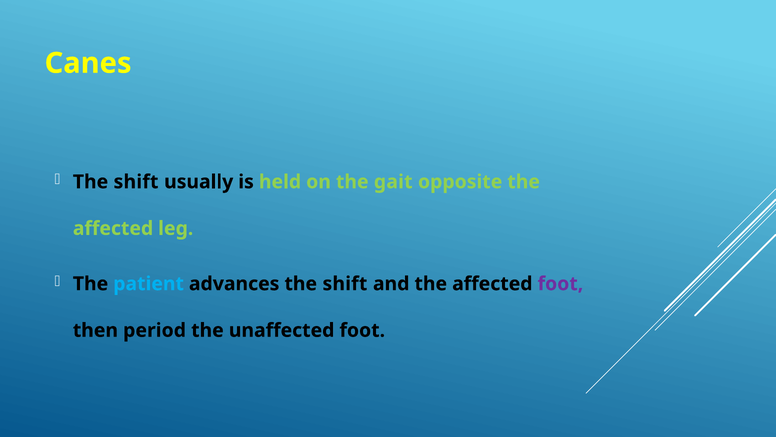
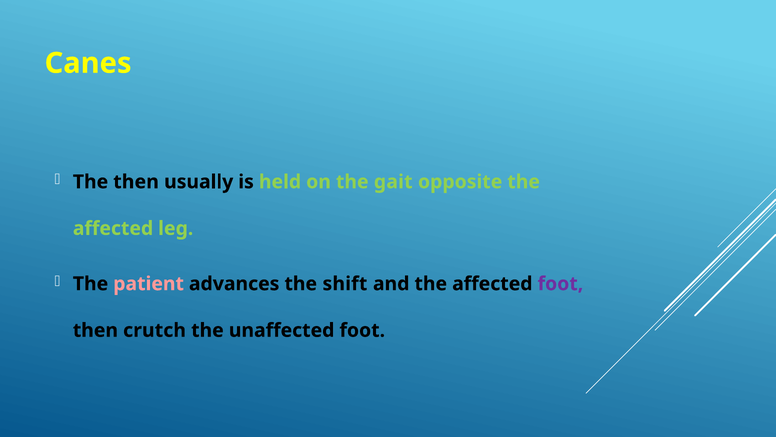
shift at (136, 182): shift -> then
patient colour: light blue -> pink
period: period -> crutch
